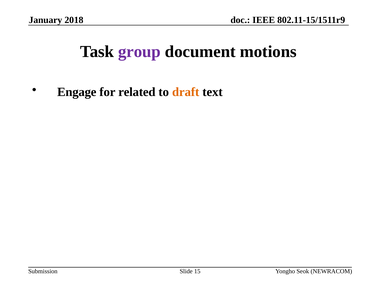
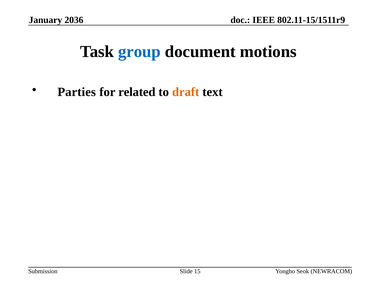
2018: 2018 -> 2036
group colour: purple -> blue
Engage: Engage -> Parties
